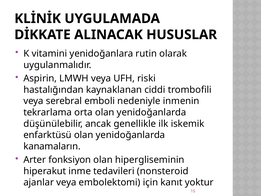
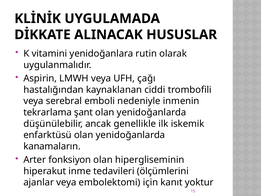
riski: riski -> çağı
orta: orta -> şant
nonsteroid: nonsteroid -> ölçümlerini
